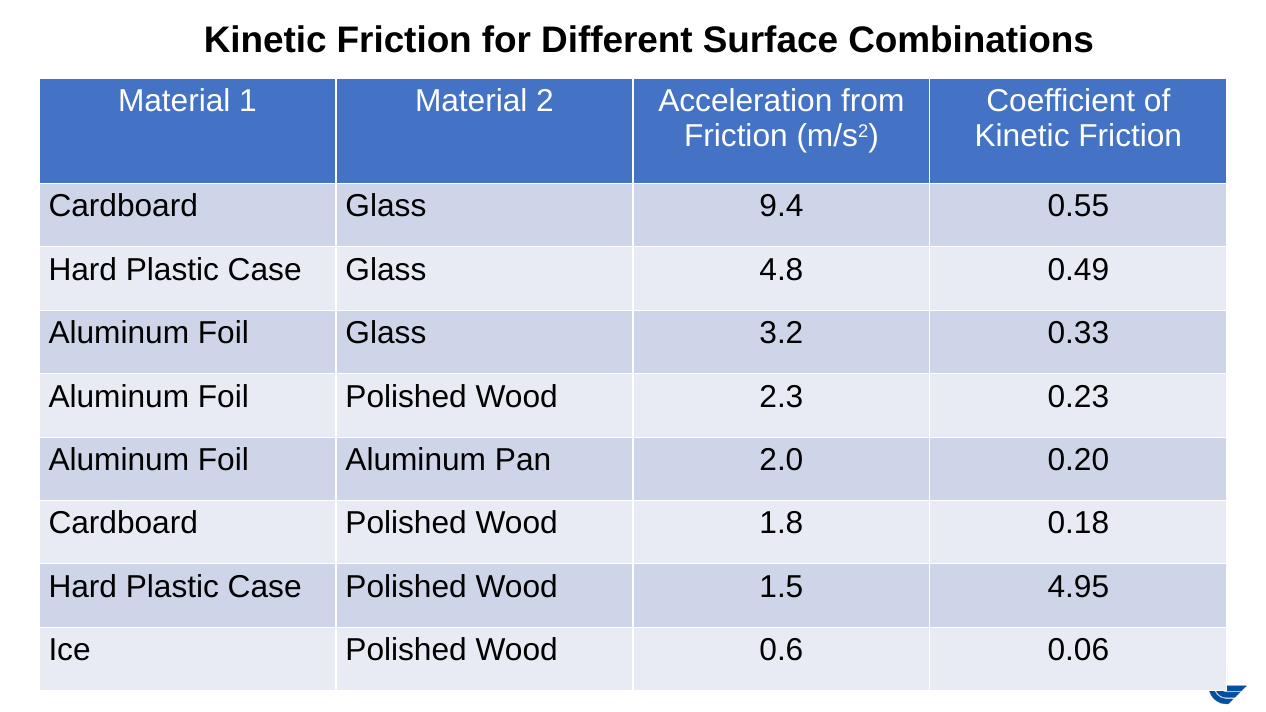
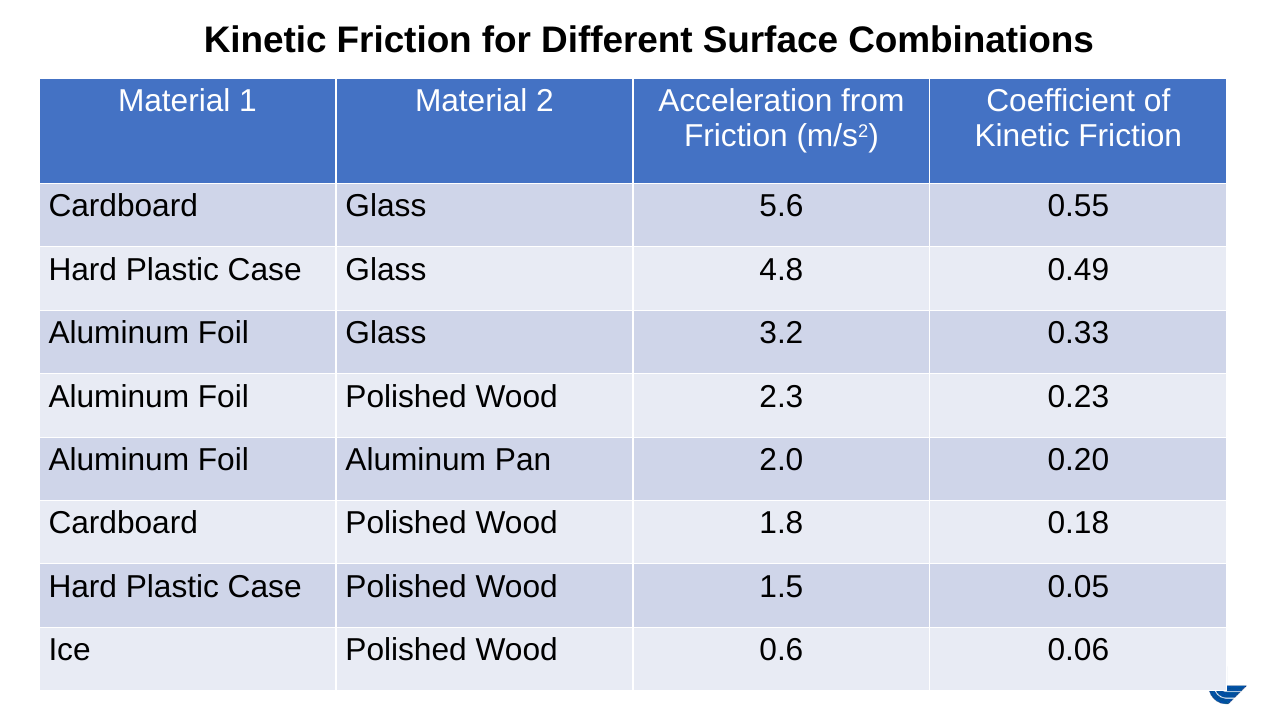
9.4: 9.4 -> 5.6
4.95: 4.95 -> 0.05
